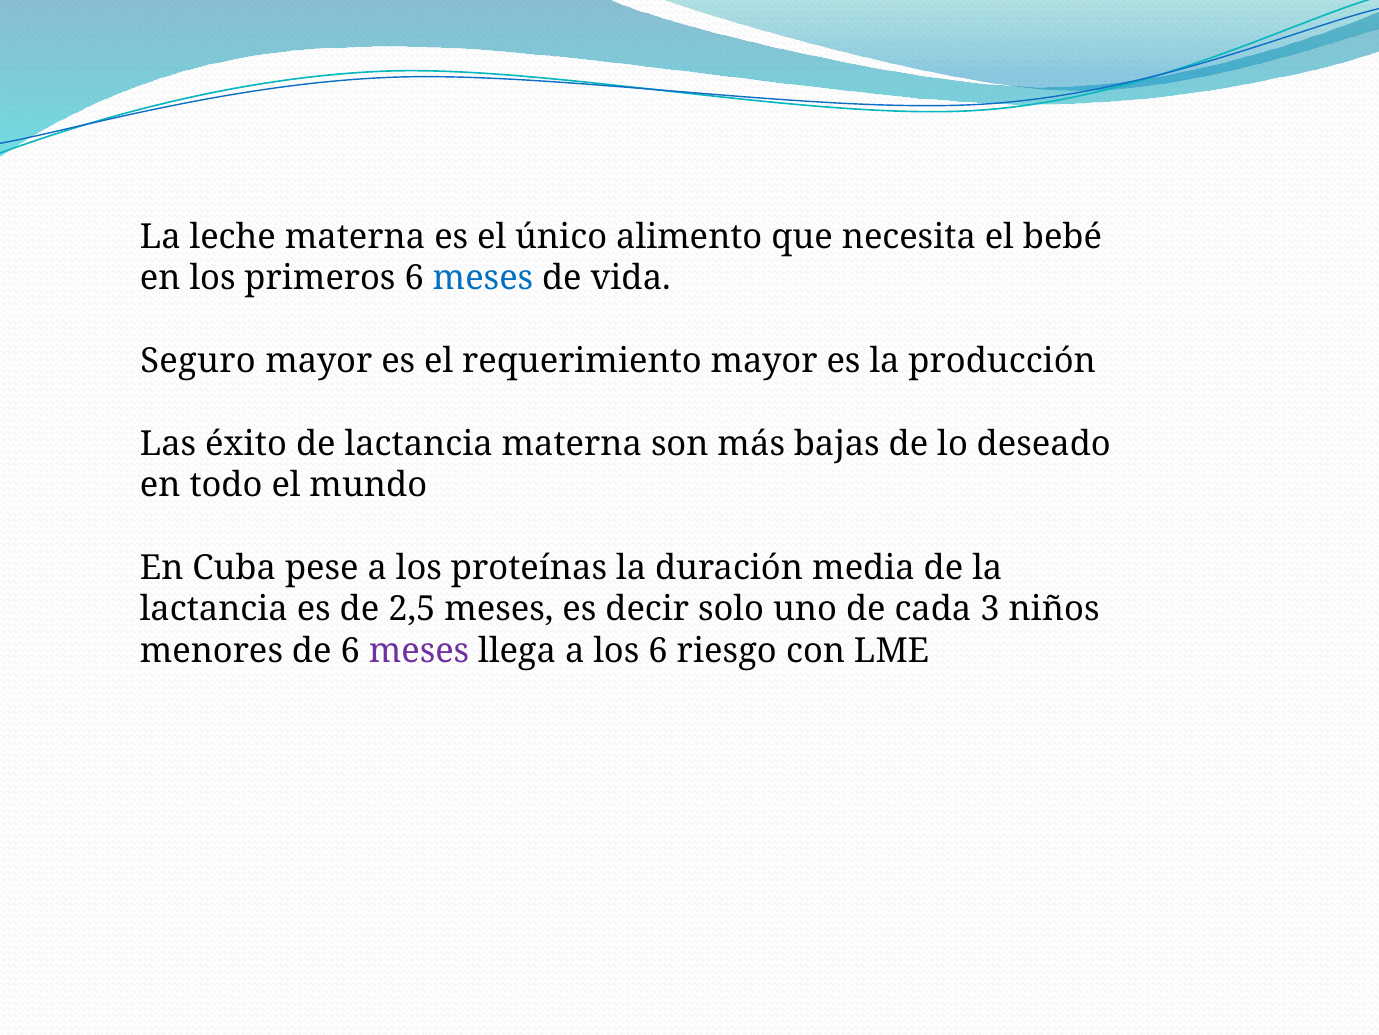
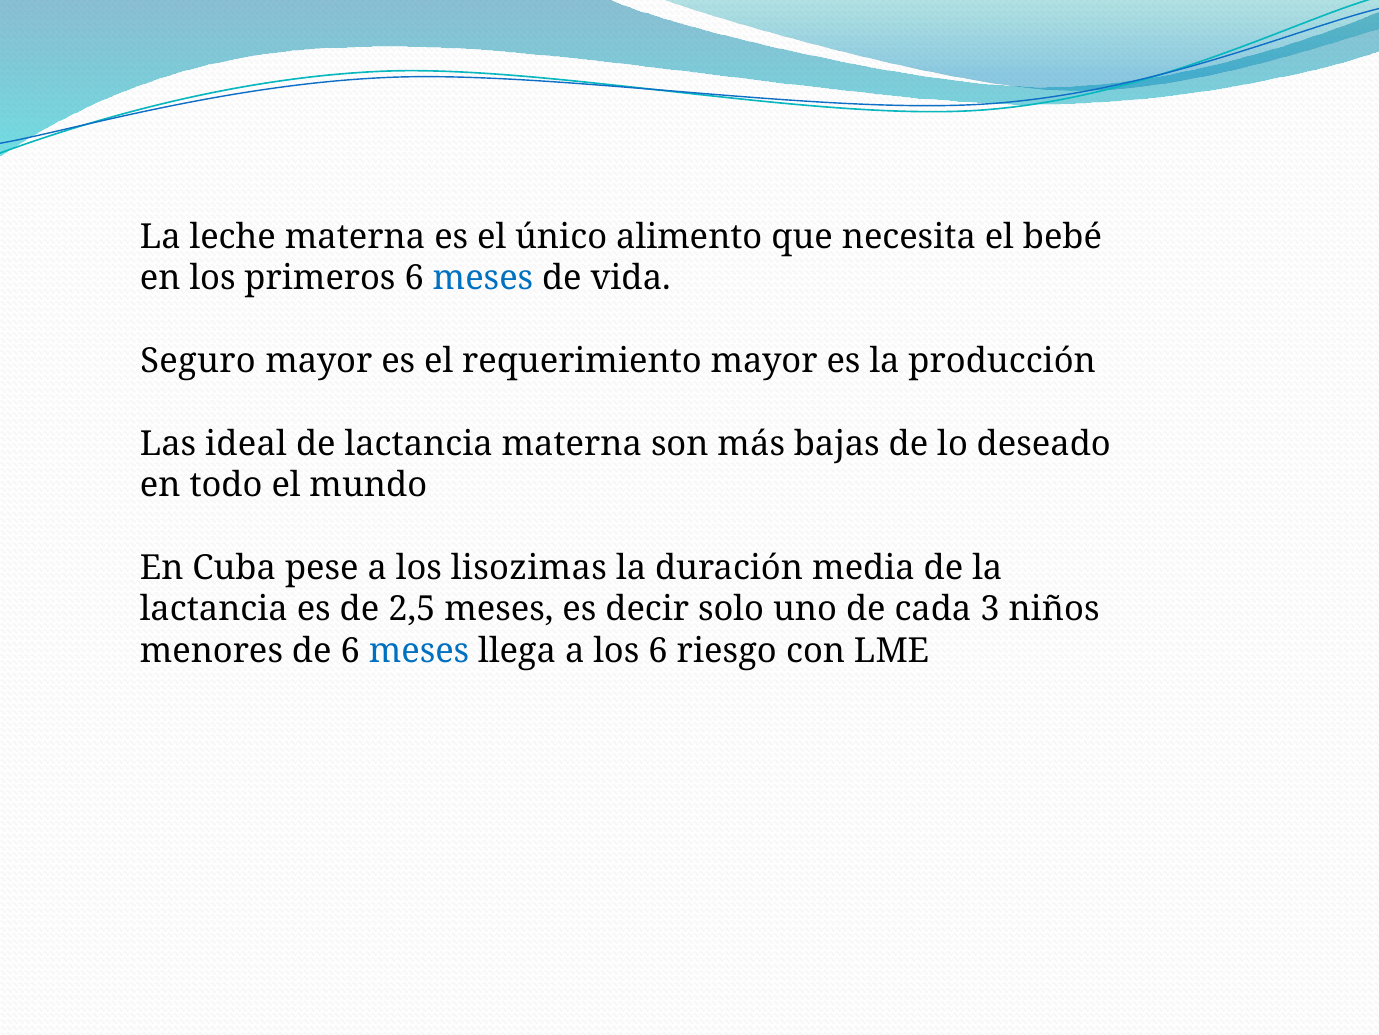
éxito: éxito -> ideal
proteínas: proteínas -> lisozimas
meses at (419, 650) colour: purple -> blue
